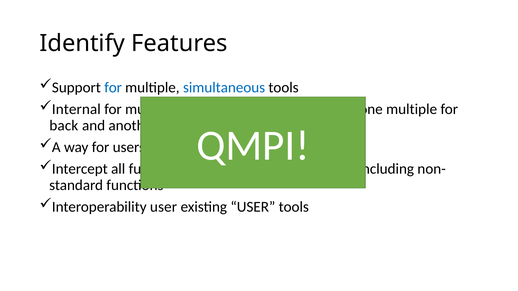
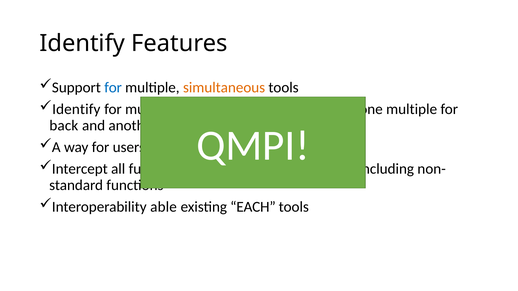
simultaneous colour: blue -> orange
Internal at (76, 109): Internal -> Identify
Interoperability user: user -> able
existing USER: USER -> EACH
